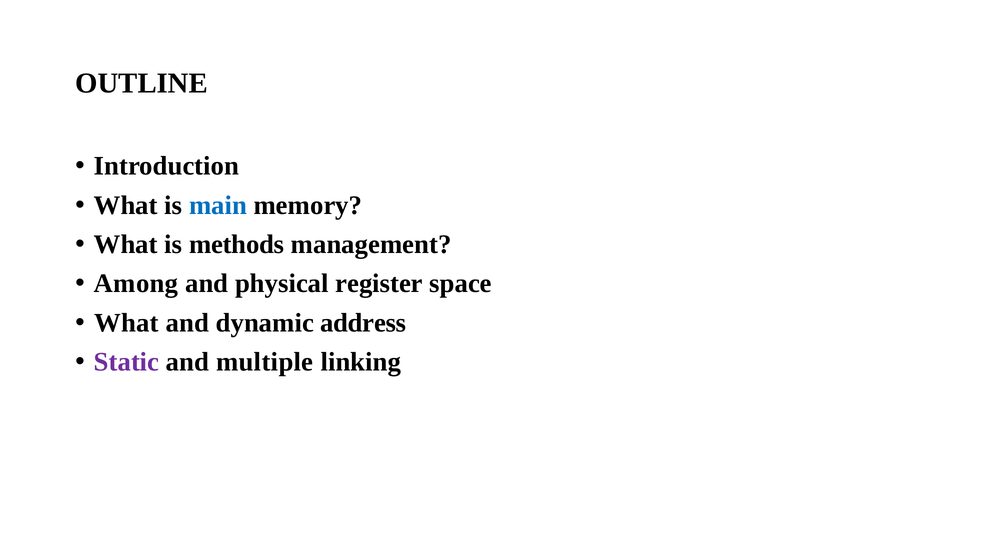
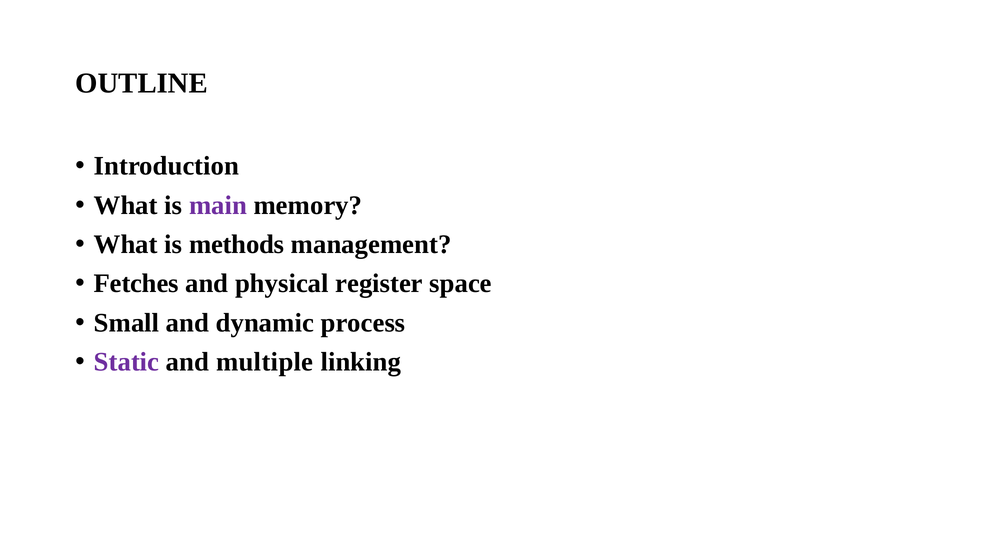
main colour: blue -> purple
Among: Among -> Fetches
What at (126, 323): What -> Small
address: address -> process
